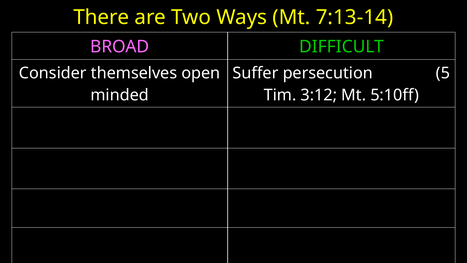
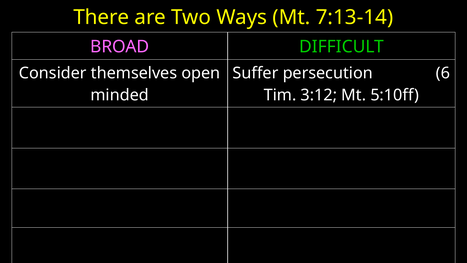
5: 5 -> 6
